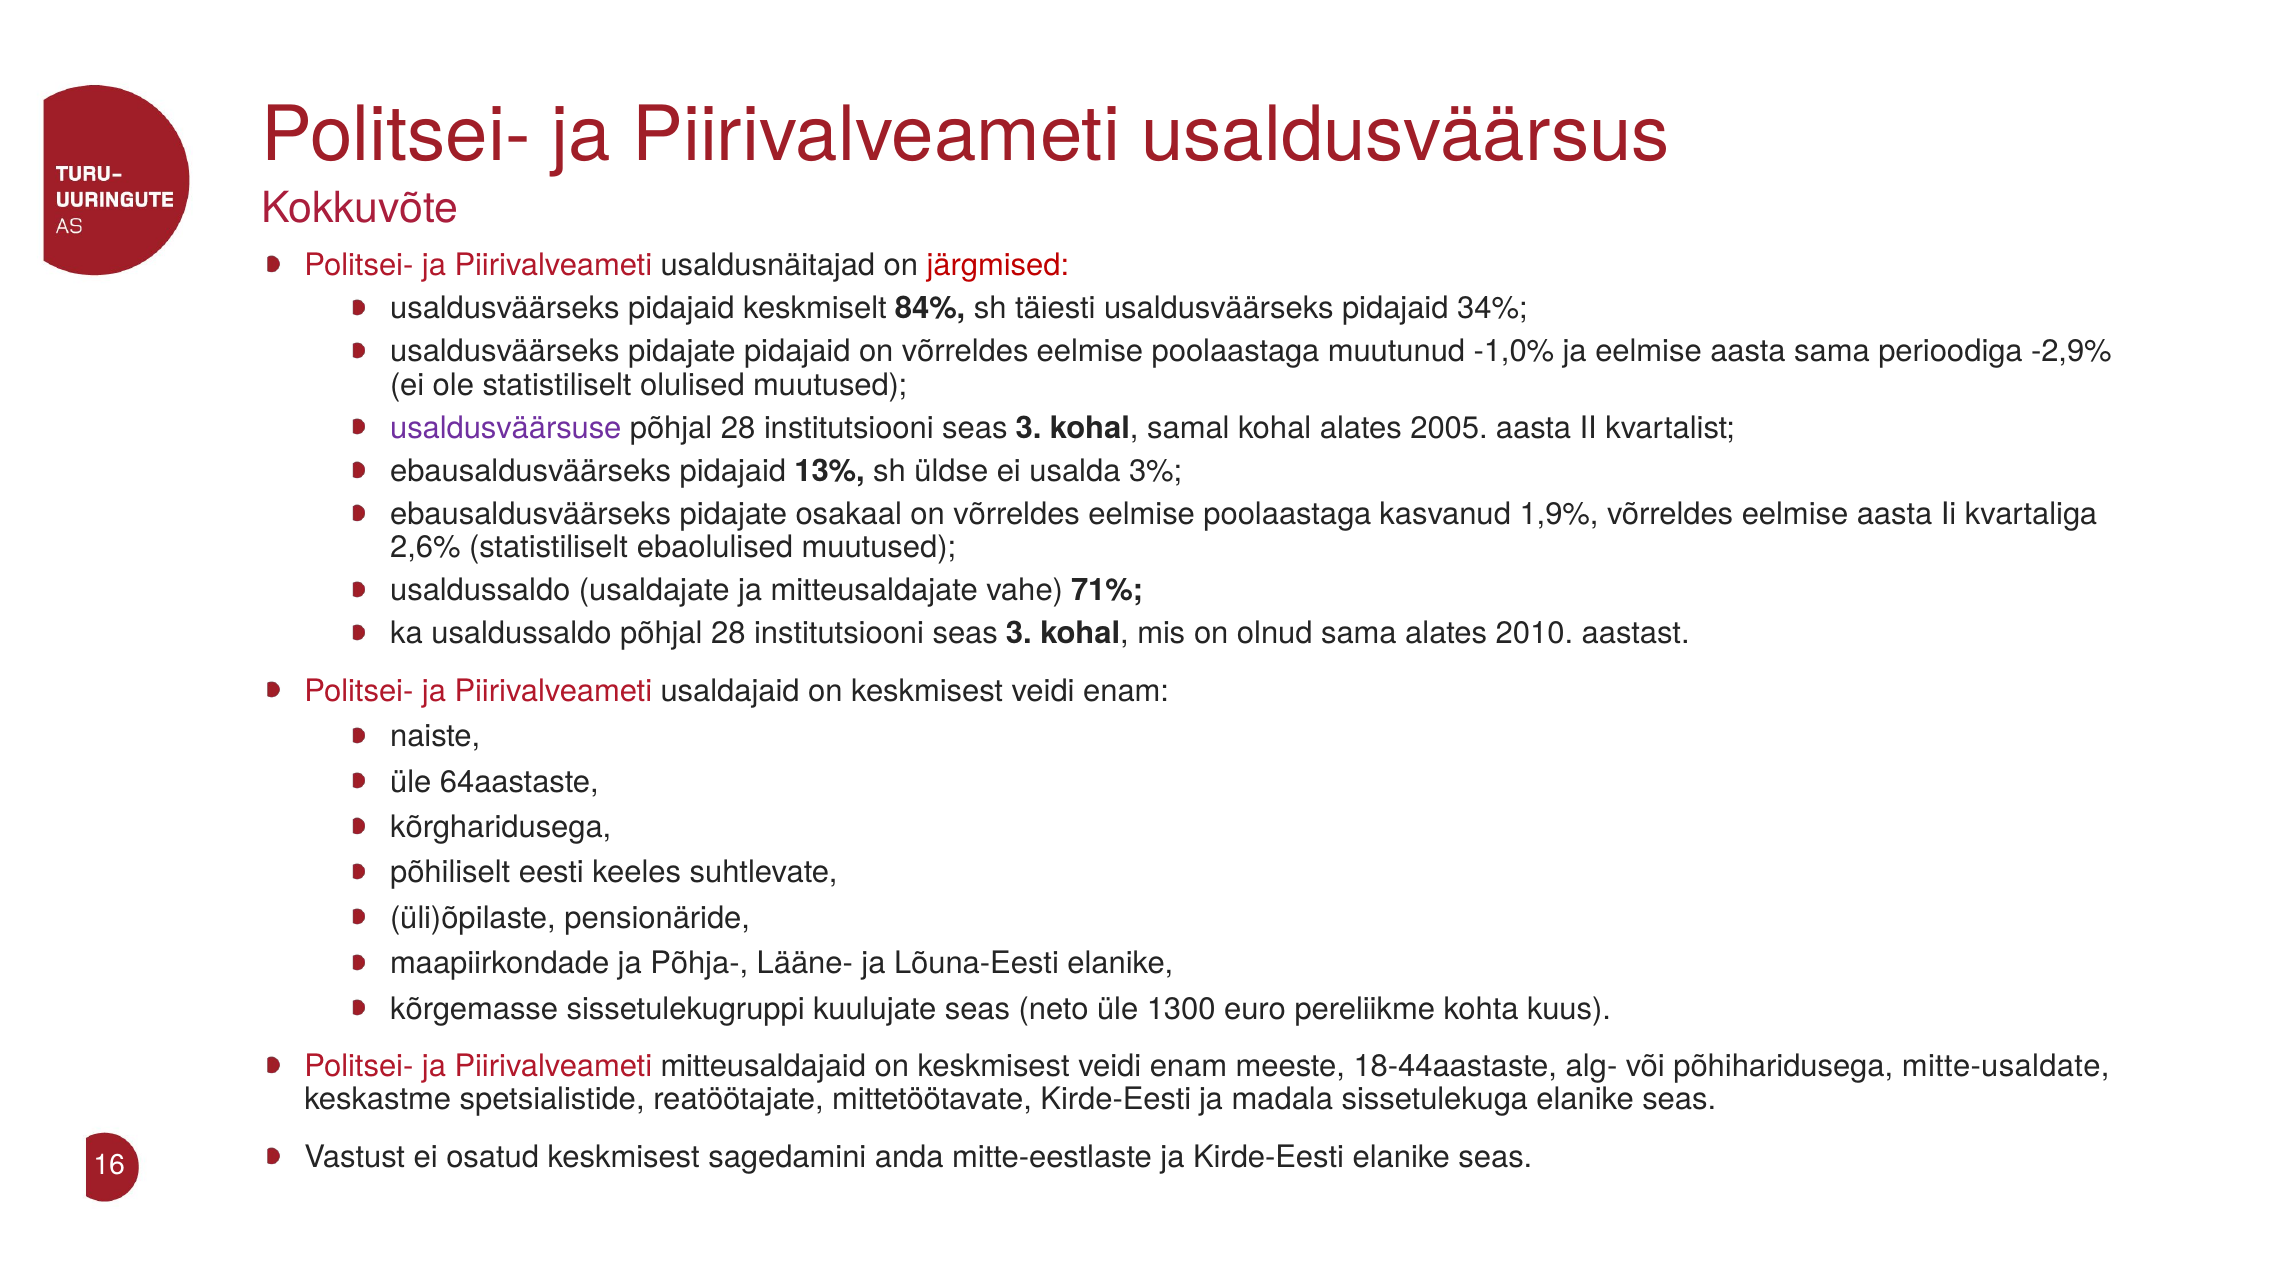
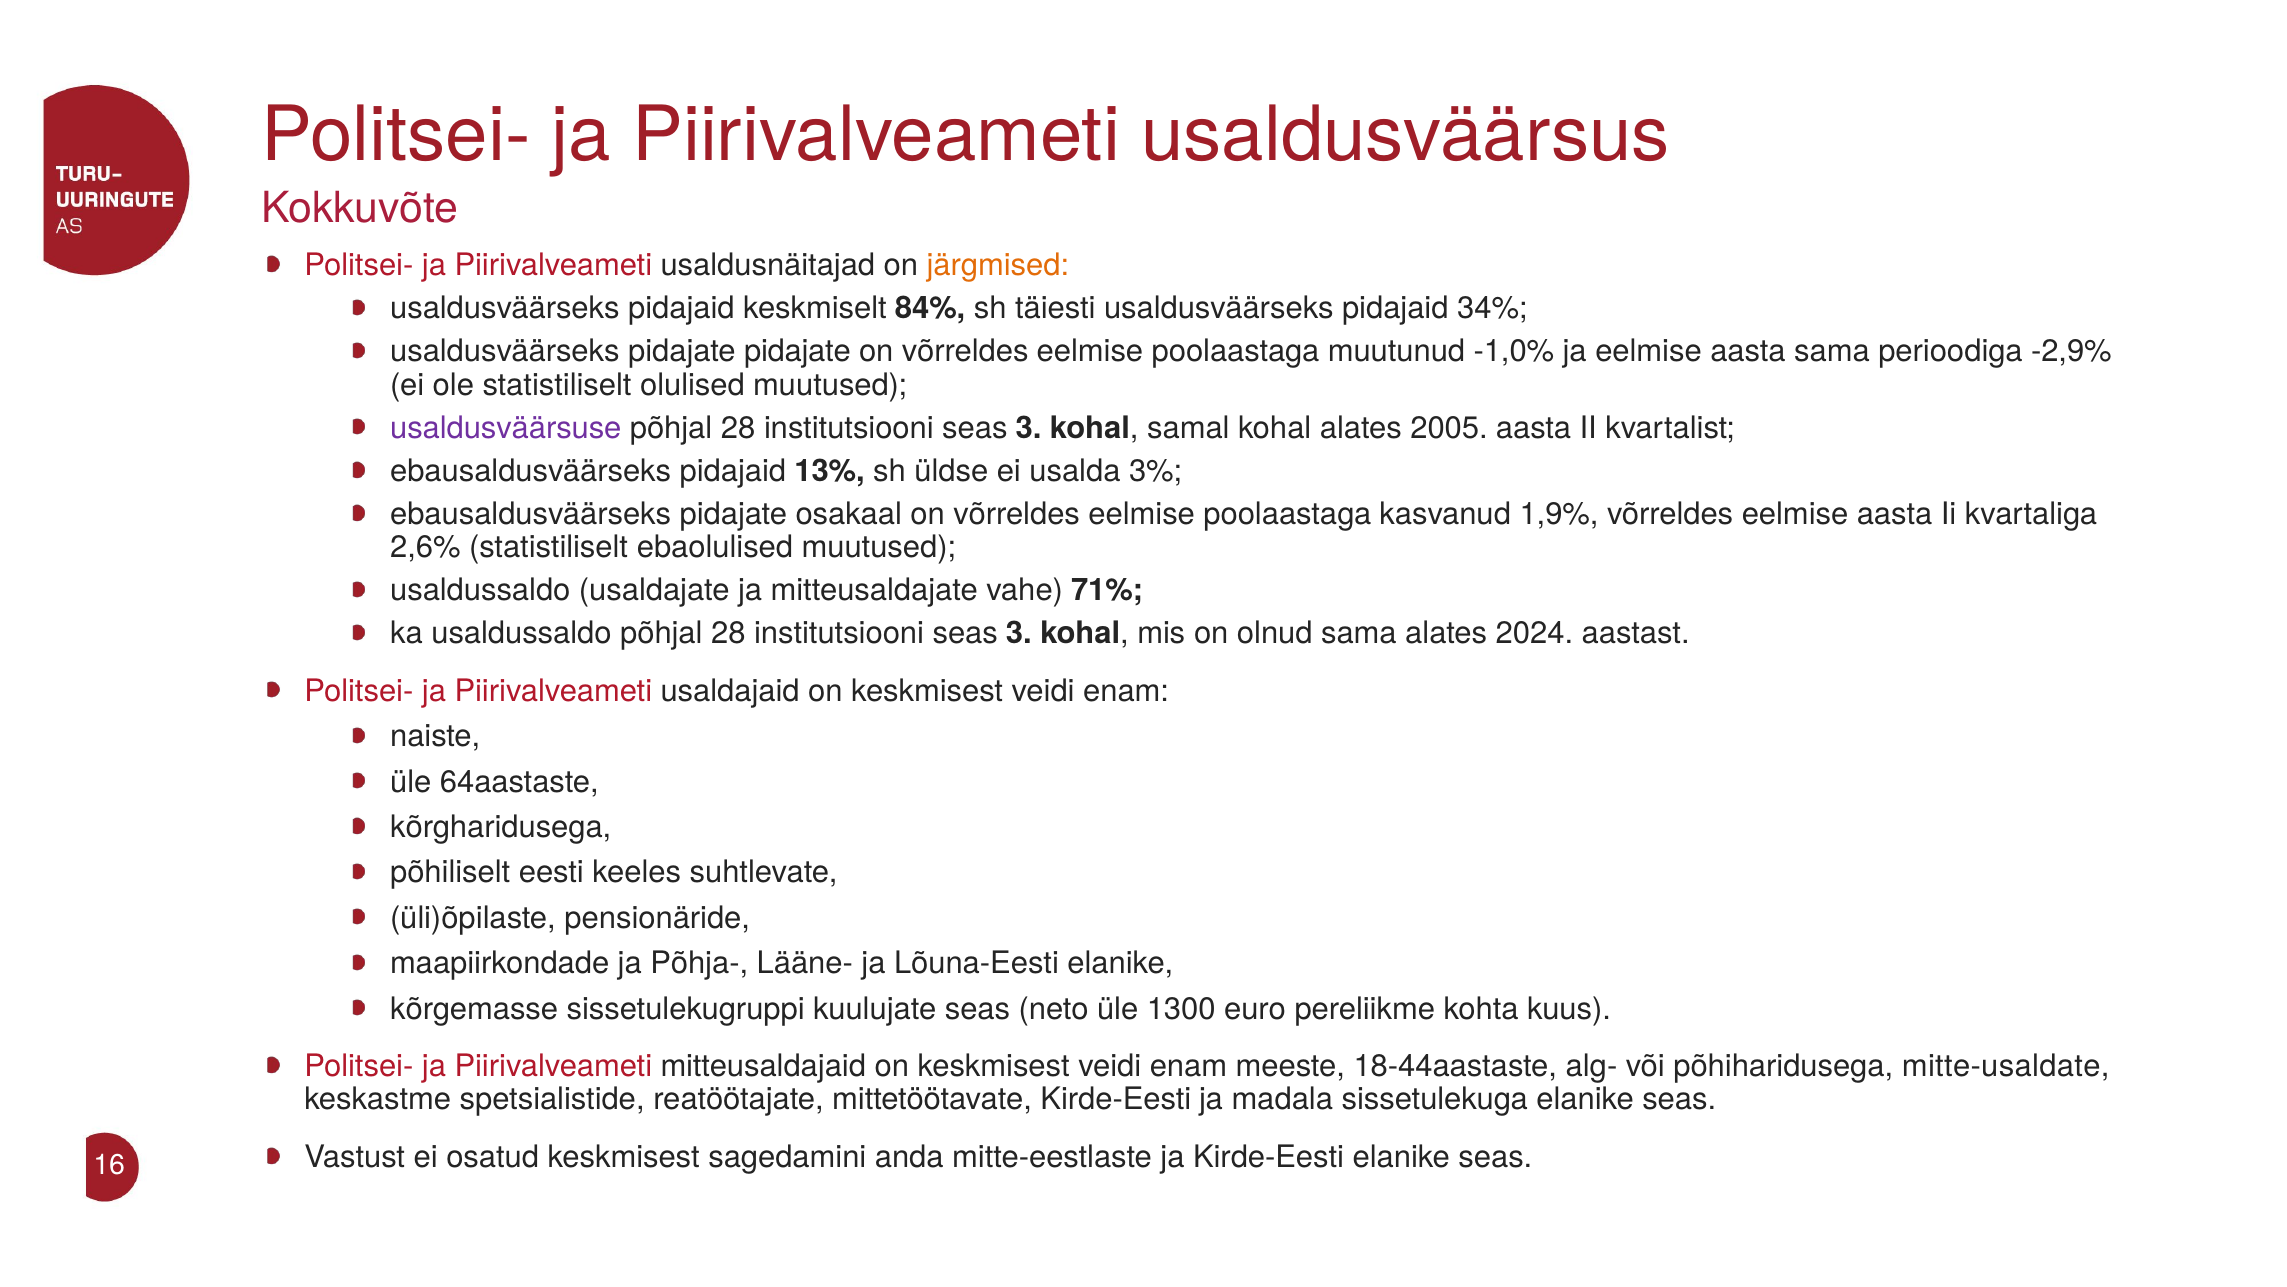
järgmised colour: red -> orange
pidajate pidajaid: pidajaid -> pidajate
2010: 2010 -> 2024
